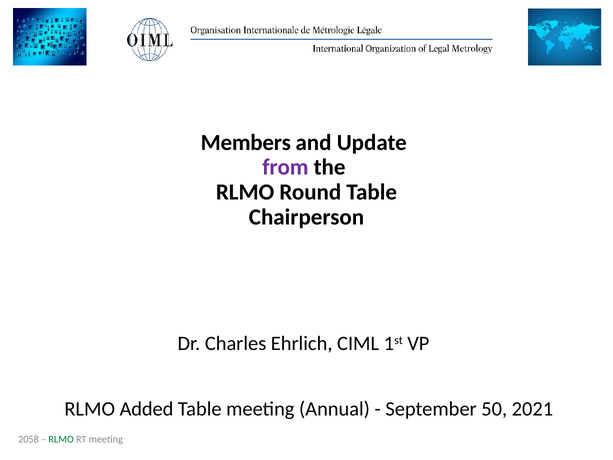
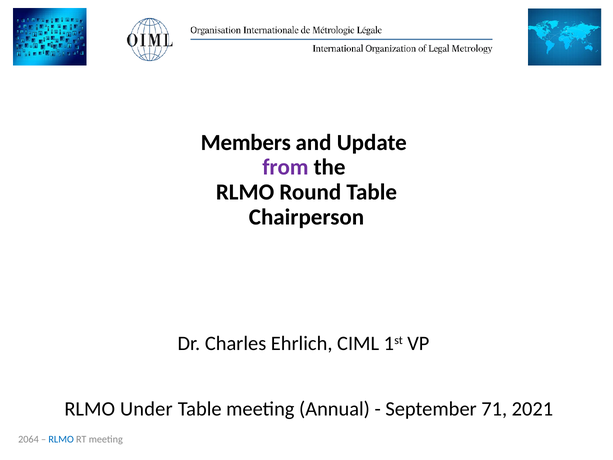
Added: Added -> Under
50: 50 -> 71
2058: 2058 -> 2064
RLMO at (61, 439) colour: green -> blue
